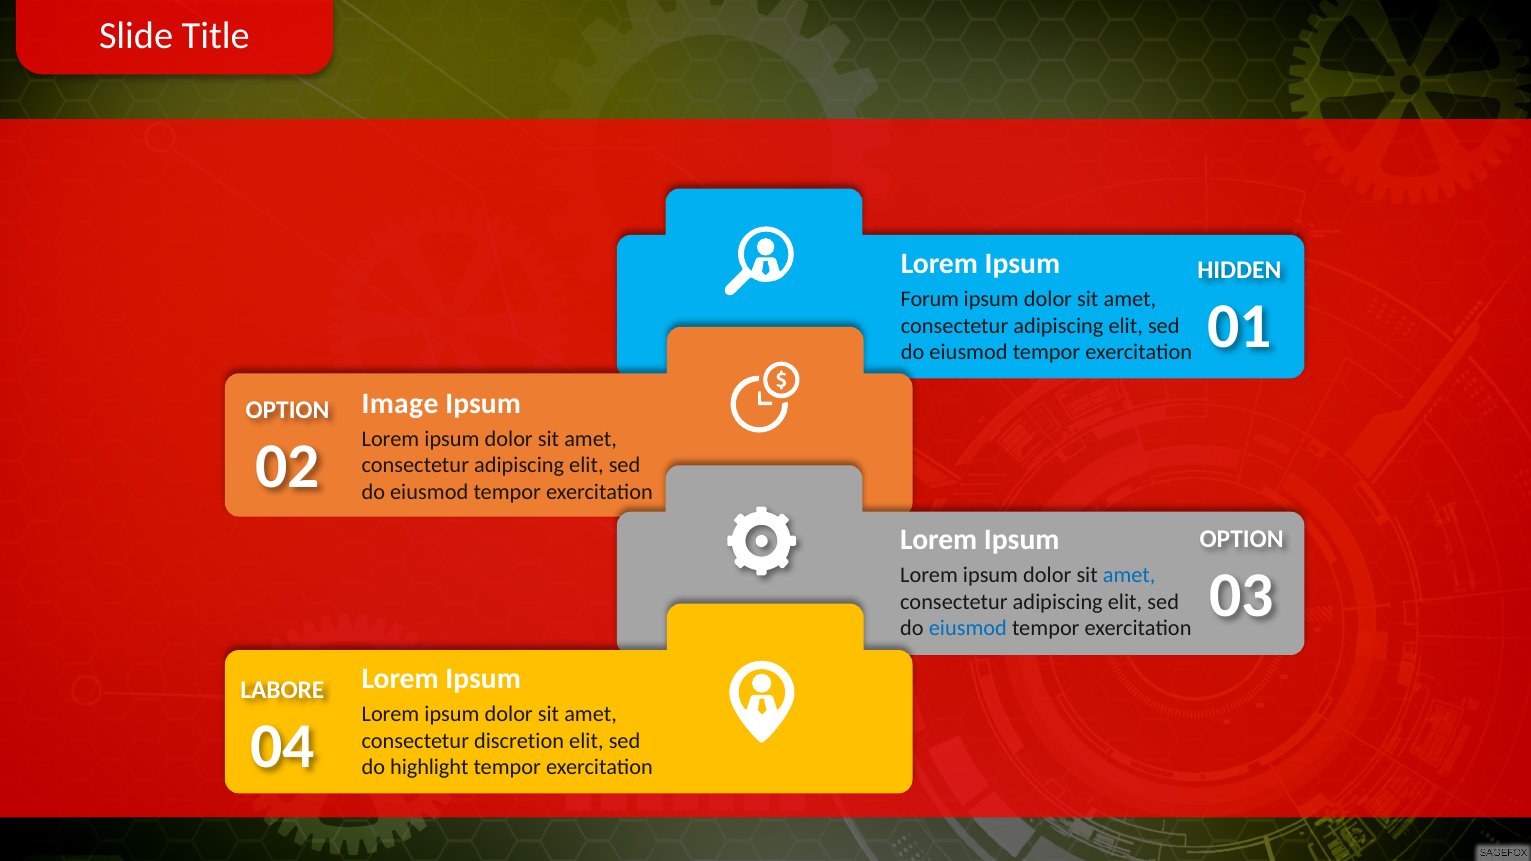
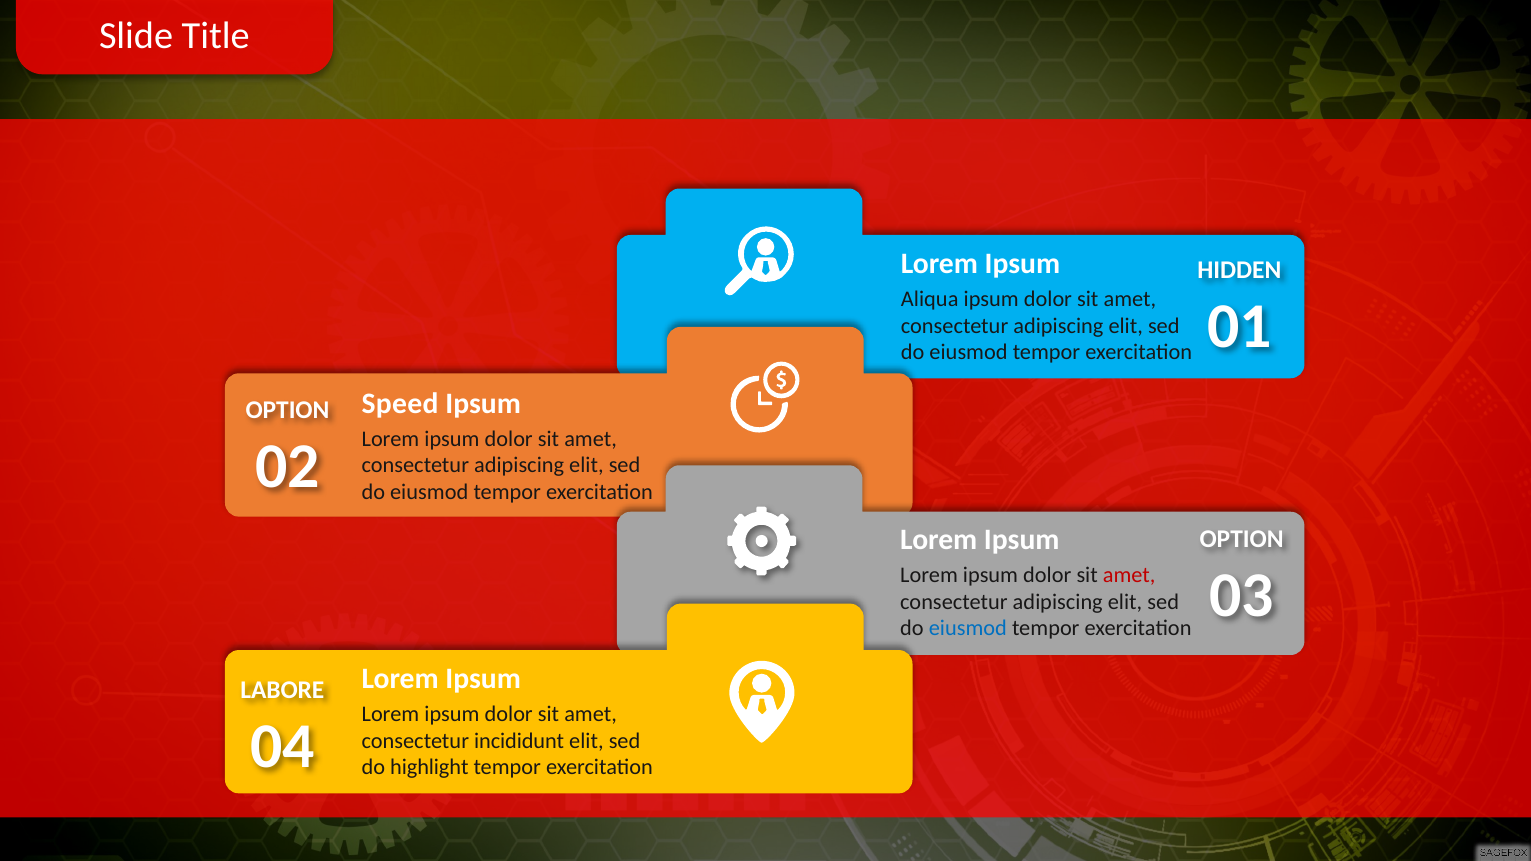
Forum: Forum -> Aliqua
Image: Image -> Speed
amet at (1129, 575) colour: blue -> red
discretion: discretion -> incididunt
